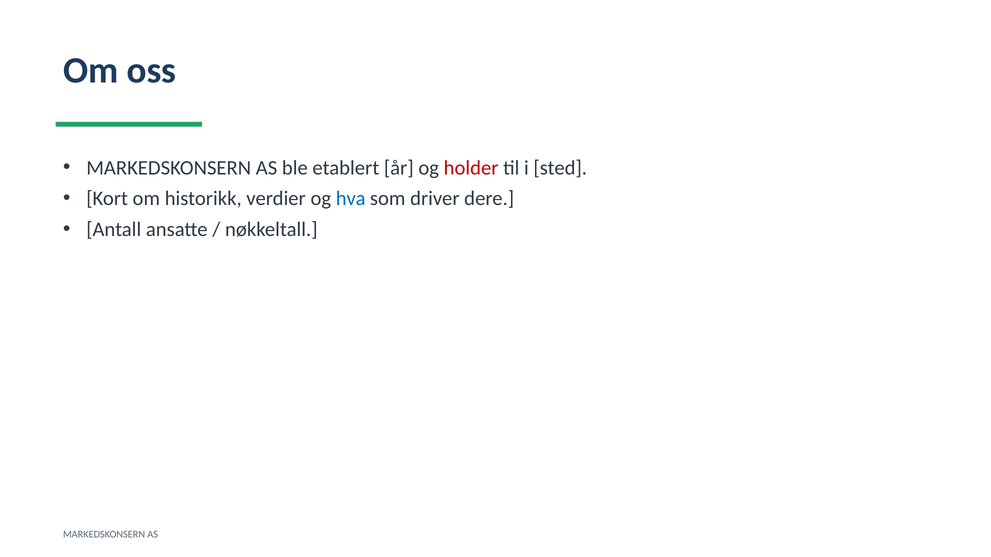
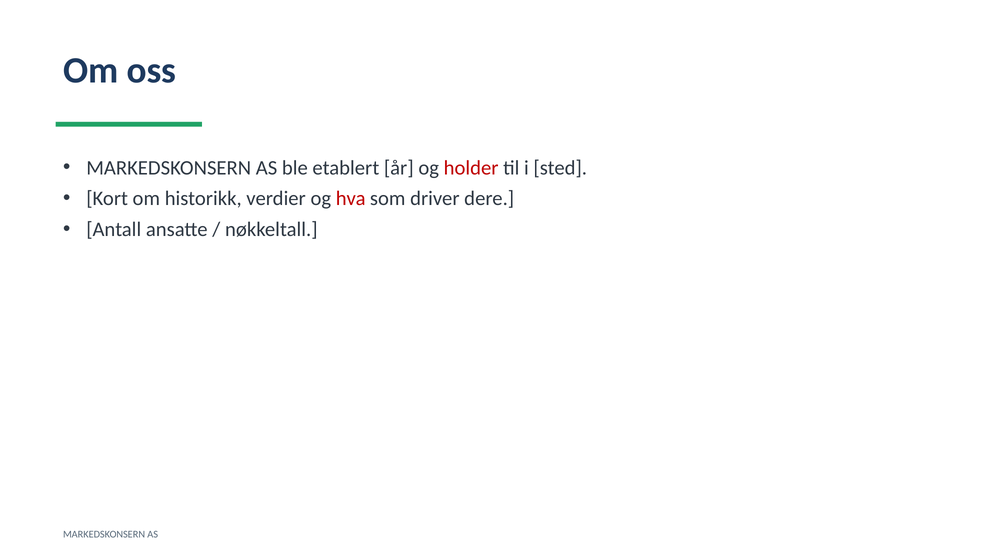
hva colour: blue -> red
